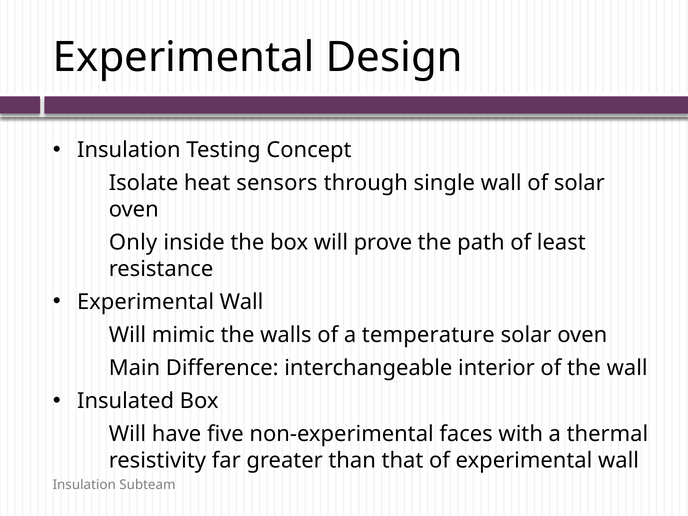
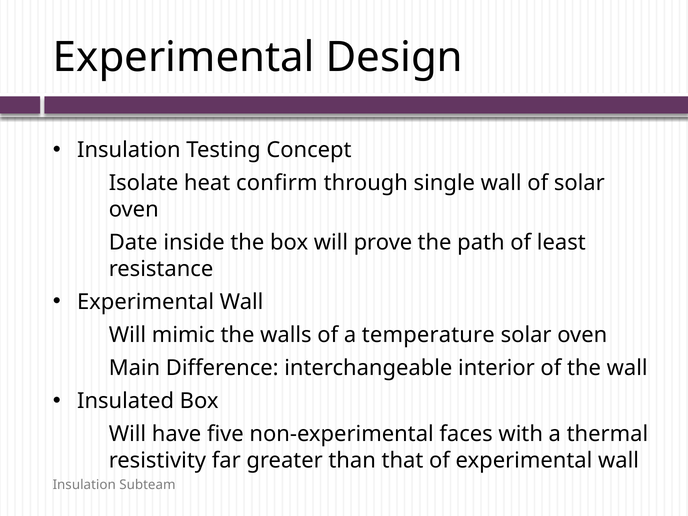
sensors: sensors -> confirm
Only: Only -> Date
